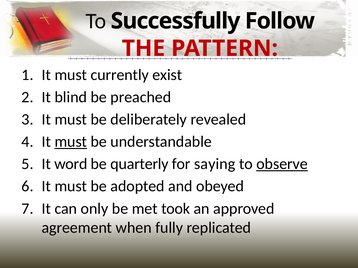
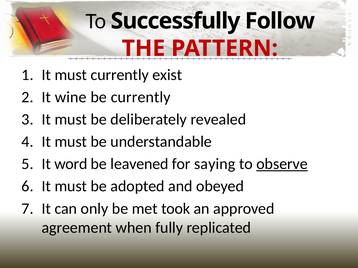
blind: blind -> wine
be preached: preached -> currently
must at (71, 142) underline: present -> none
quarterly: quarterly -> leavened
